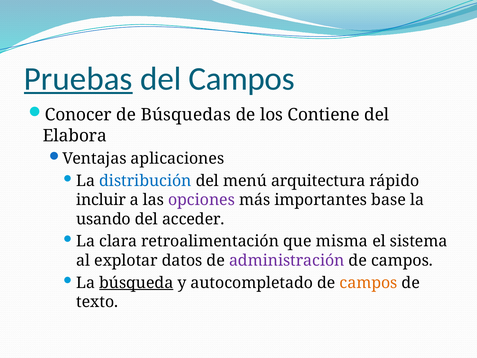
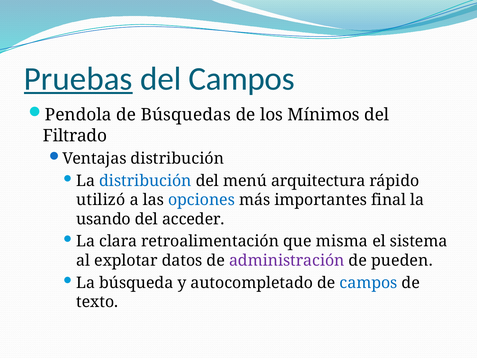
Conocer: Conocer -> Pendola
Contiene: Contiene -> Mínimos
Elabora: Elabora -> Filtrado
Ventajas aplicaciones: aplicaciones -> distribución
incluir: incluir -> utilizó
opciones colour: purple -> blue
base: base -> final
campos at (402, 260): campos -> pueden
búsqueda underline: present -> none
campos at (369, 283) colour: orange -> blue
